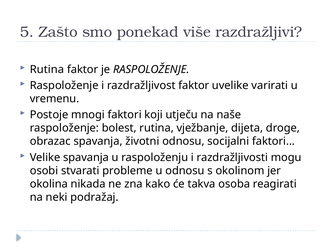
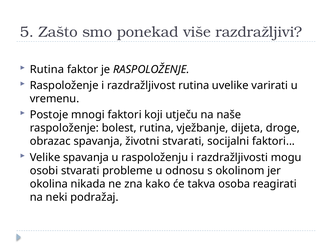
razdražljivost faktor: faktor -> rutina
životni odnosu: odnosu -> stvarati
